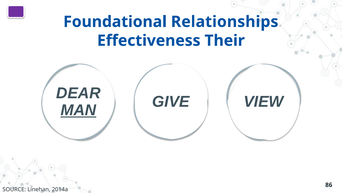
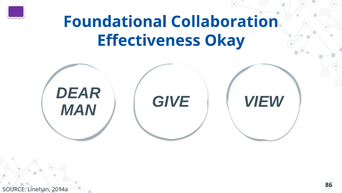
Relationships: Relationships -> Collaboration
Their: Their -> Okay
MAN underline: present -> none
